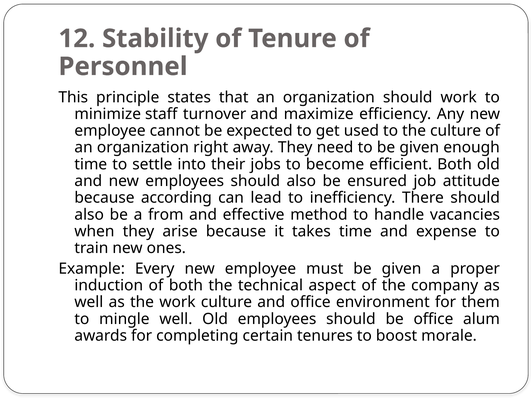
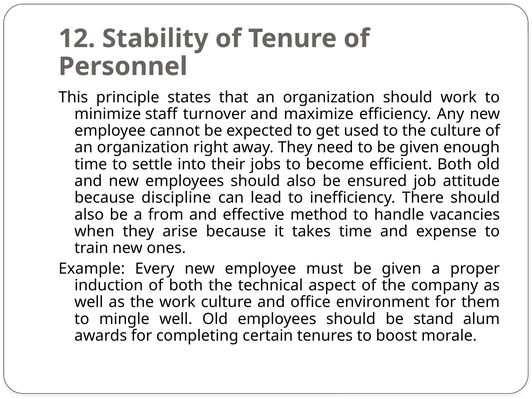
according: according -> discipline
be office: office -> stand
